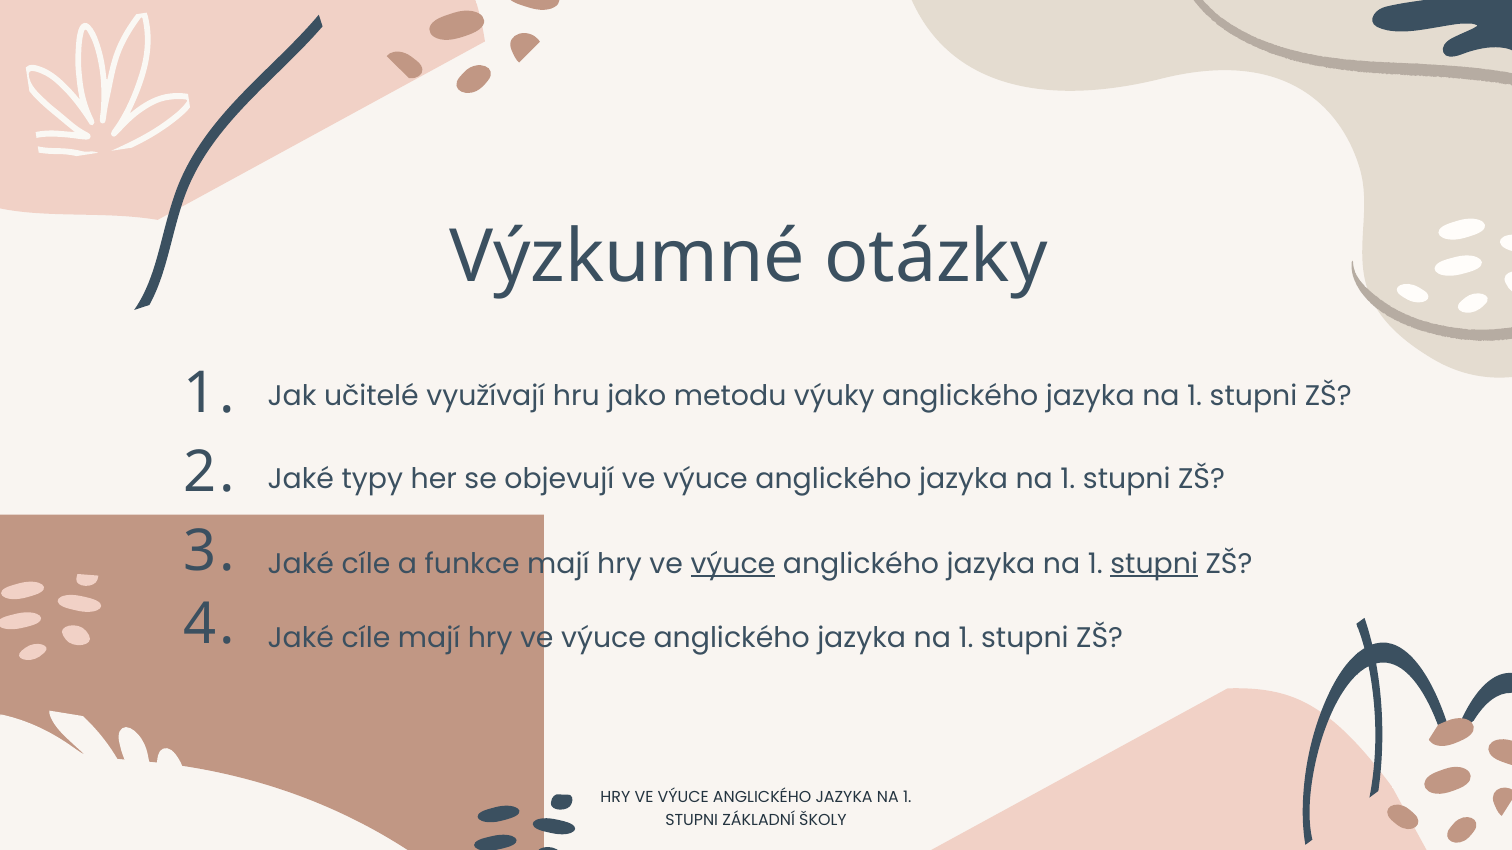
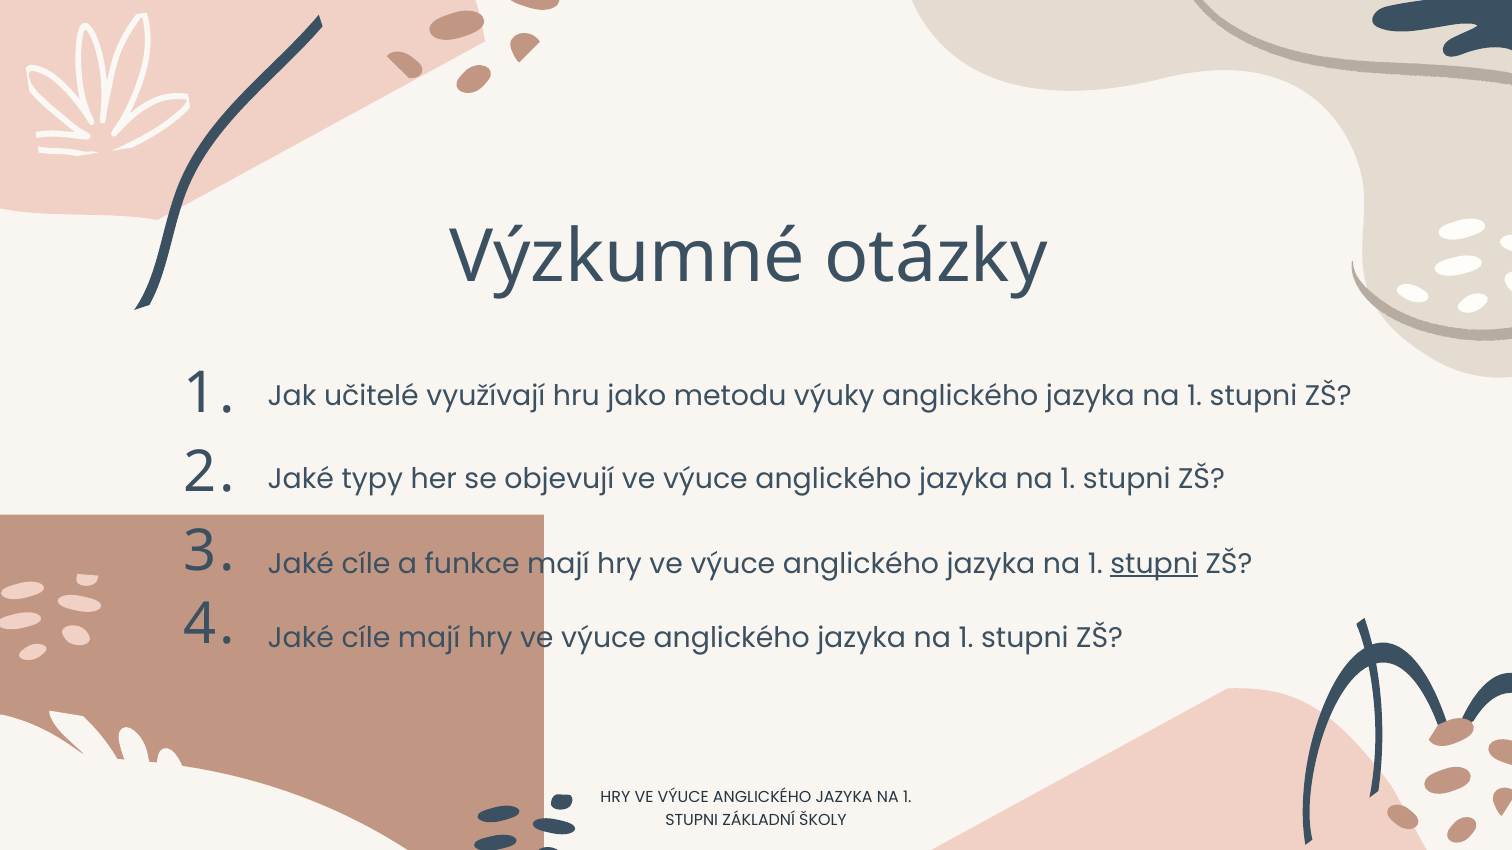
výuce at (733, 564) underline: present -> none
